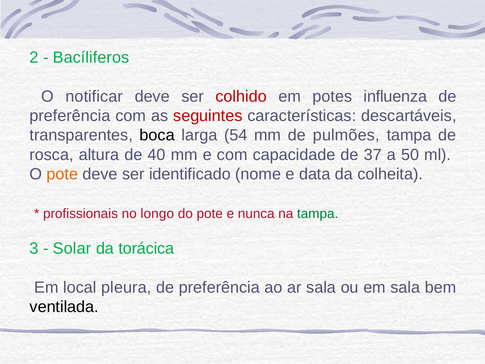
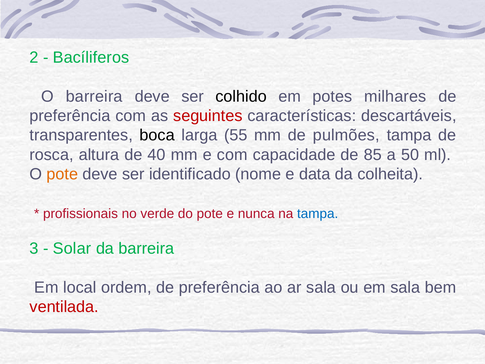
O notificar: notificar -> barreira
colhido colour: red -> black
influenza: influenza -> milhares
54: 54 -> 55
37: 37 -> 85
longo: longo -> verde
tampa at (318, 214) colour: green -> blue
da torácica: torácica -> barreira
pleura: pleura -> ordem
ventilada colour: black -> red
